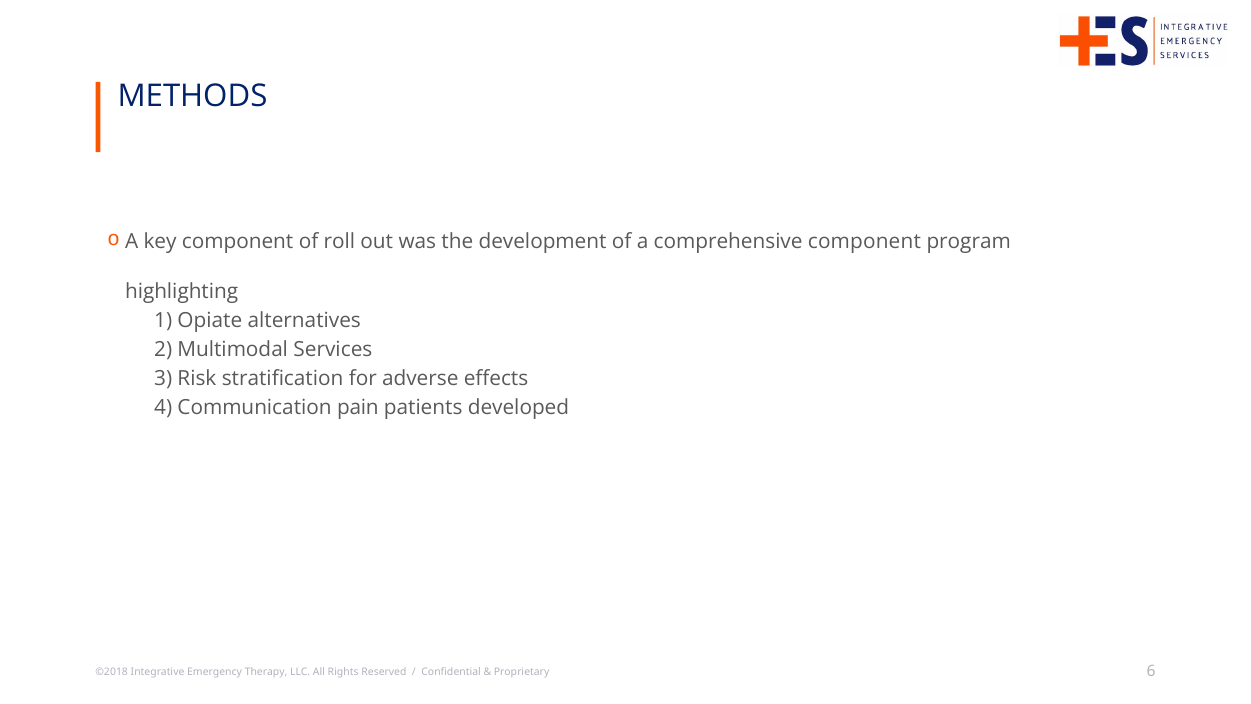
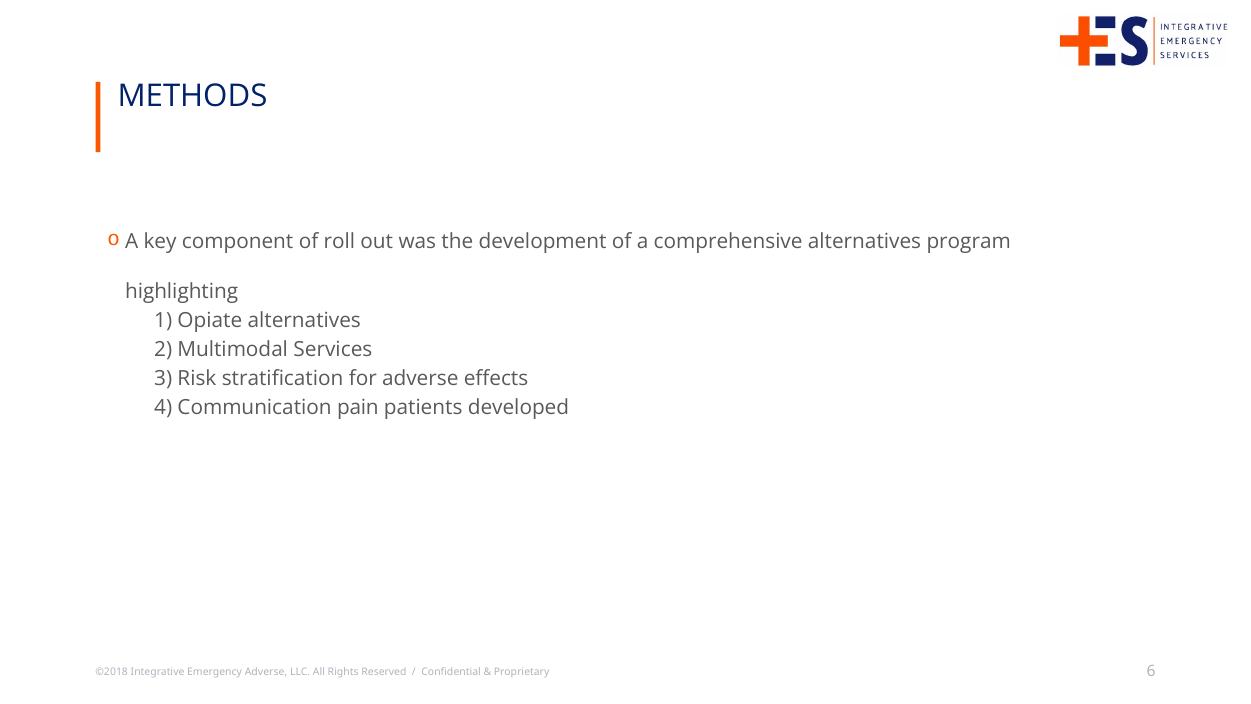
comprehensive component: component -> alternatives
Emergency Therapy: Therapy -> Adverse
